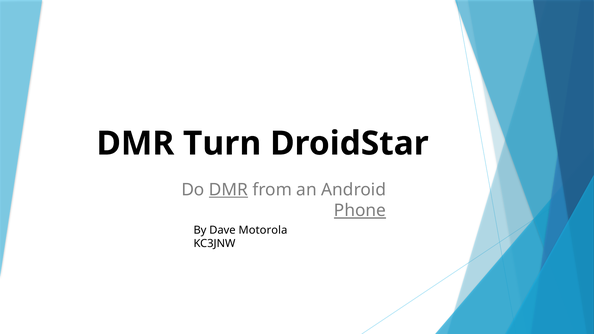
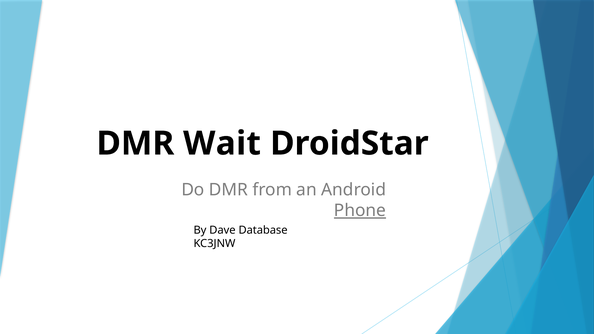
Turn: Turn -> Wait
DMR at (228, 190) underline: present -> none
Motorola: Motorola -> Database
